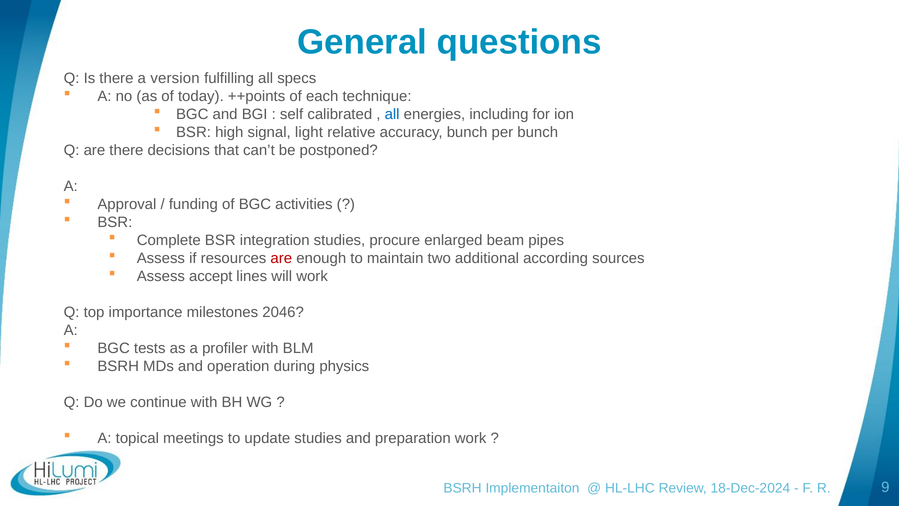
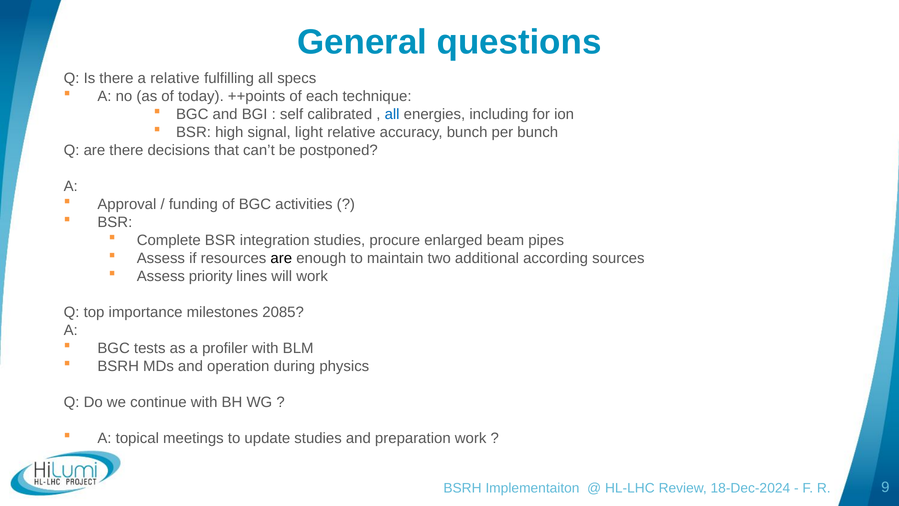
a version: version -> relative
are at (281, 258) colour: red -> black
accept: accept -> priority
2046: 2046 -> 2085
